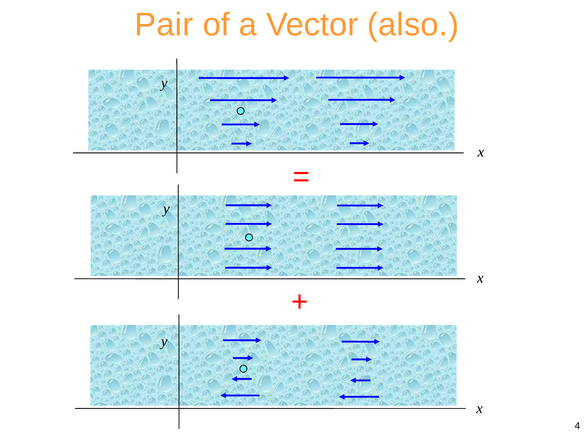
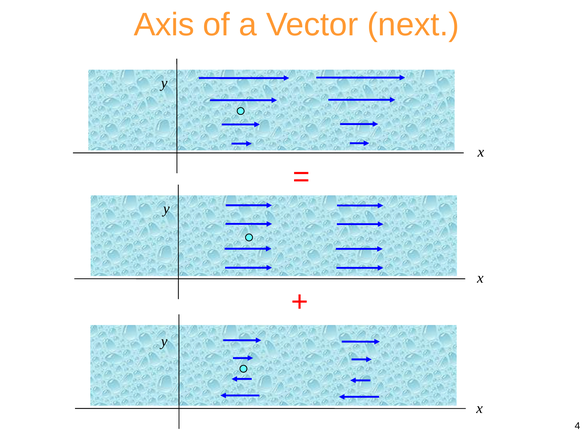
Pair: Pair -> Axis
also: also -> next
